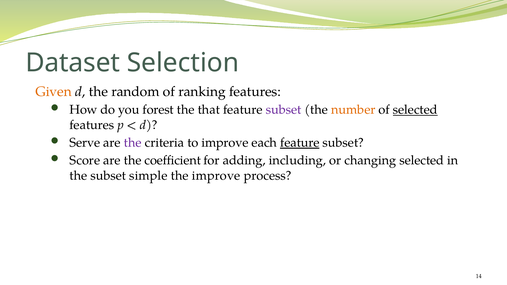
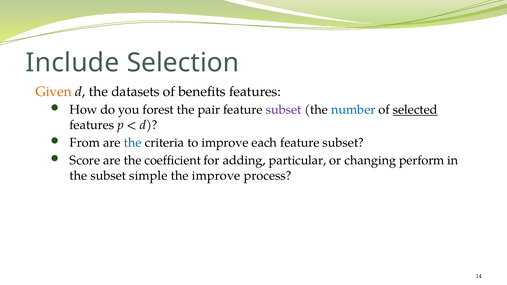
Dataset: Dataset -> Include
random: random -> datasets
ranking: ranking -> benefits
that: that -> pair
number colour: orange -> blue
Serve: Serve -> From
the at (133, 143) colour: purple -> blue
feature at (300, 143) underline: present -> none
including: including -> particular
changing selected: selected -> perform
